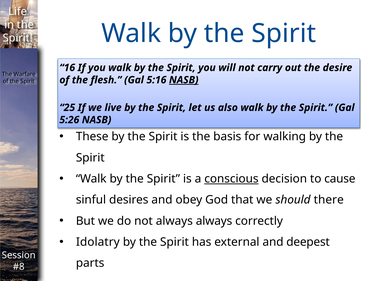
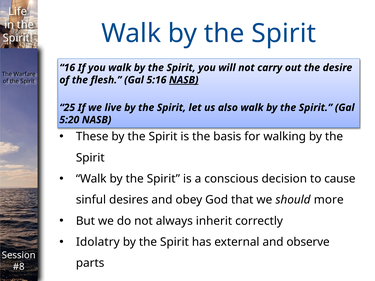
5:26: 5:26 -> 5:20
conscious underline: present -> none
there: there -> more
always always: always -> inherit
deepest: deepest -> observe
